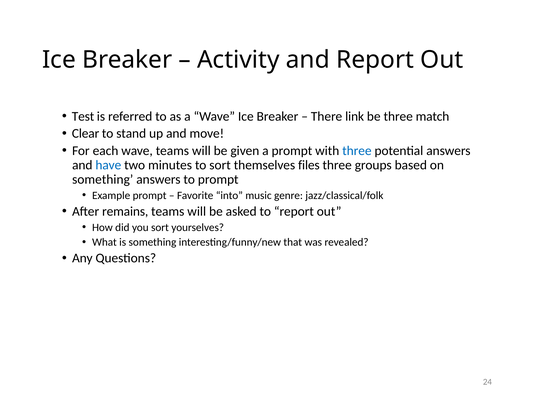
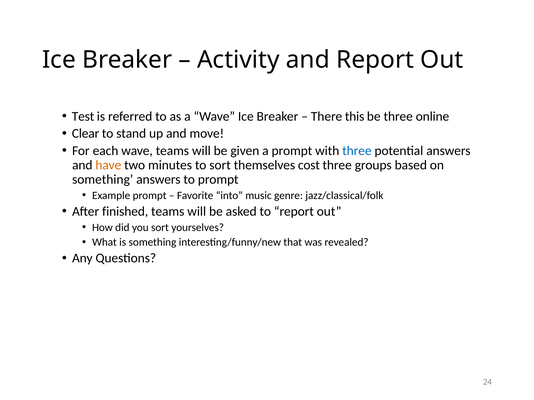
link: link -> this
match: match -> online
have colour: blue -> orange
files: files -> cost
remains: remains -> finished
